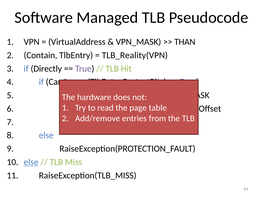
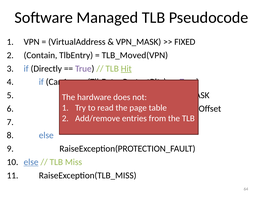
THAN: THAN -> FIXED
TLB_Reality(VPN: TLB_Reality(VPN -> TLB_Moved(VPN
Hit underline: none -> present
